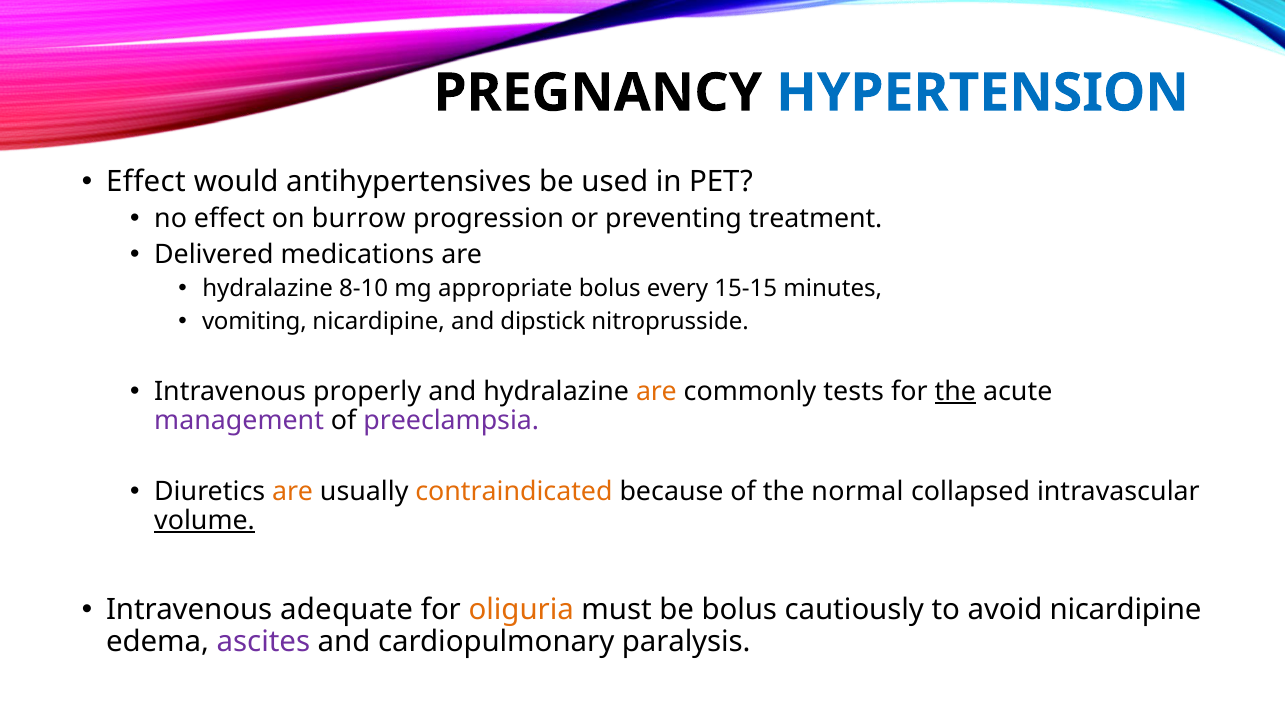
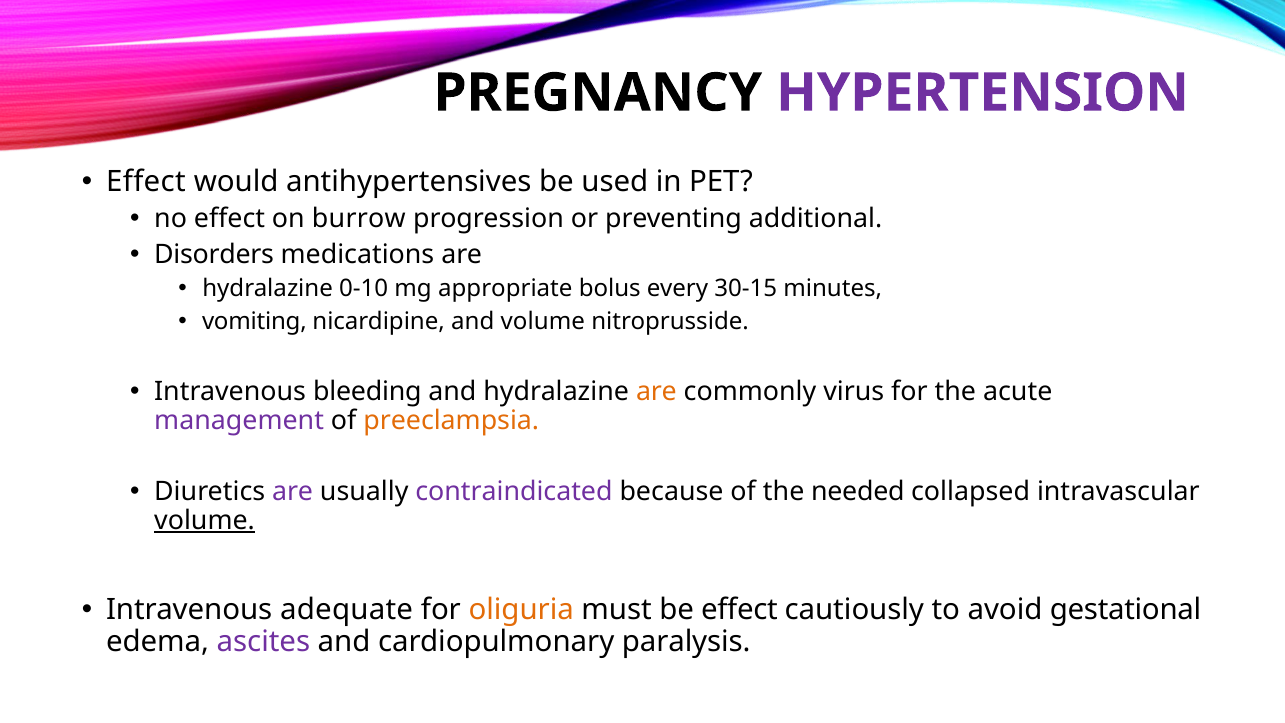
HYPERTENSION colour: blue -> purple
treatment: treatment -> additional
Delivered: Delivered -> Disorders
8-10: 8-10 -> 0-10
15-15: 15-15 -> 30-15
and dipstick: dipstick -> volume
properly: properly -> bleeding
tests: tests -> virus
the at (955, 391) underline: present -> none
preeclampsia colour: purple -> orange
are at (293, 492) colour: orange -> purple
contraindicated colour: orange -> purple
normal: normal -> needed
be bolus: bolus -> effect
avoid nicardipine: nicardipine -> gestational
